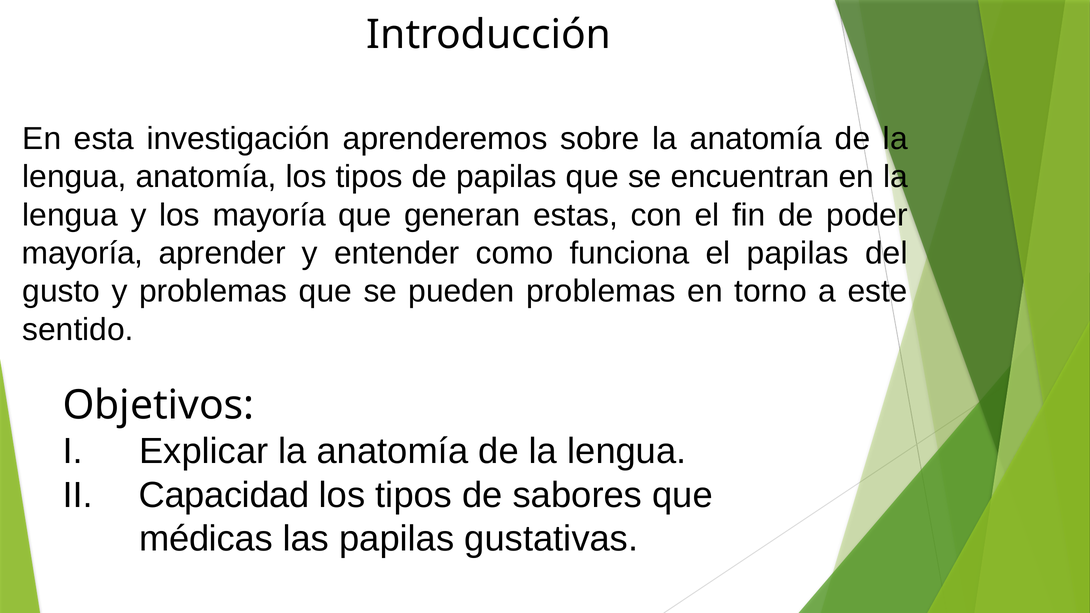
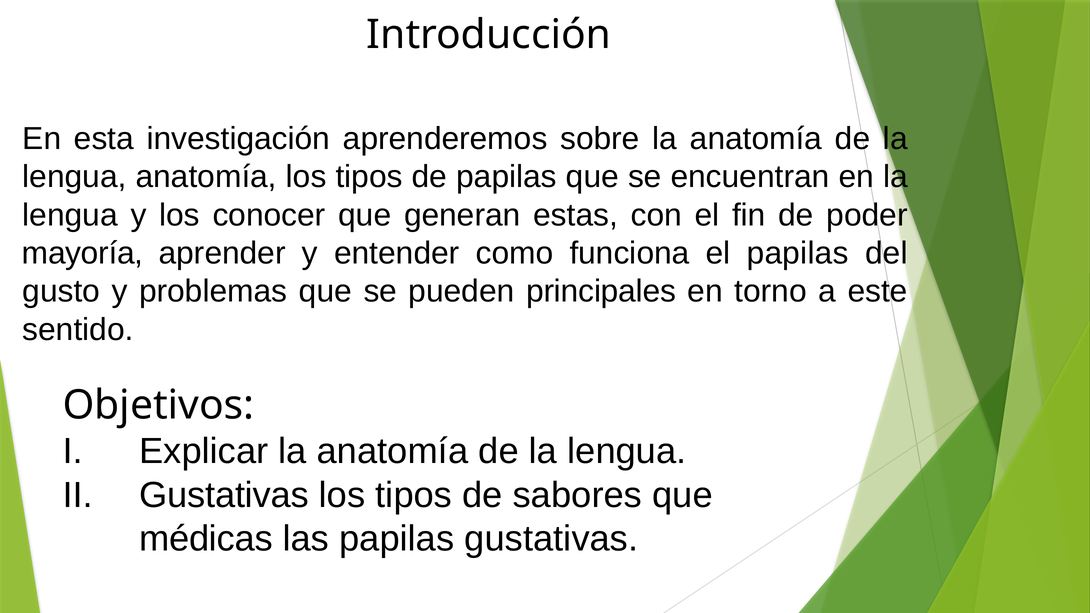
los mayoría: mayoría -> conocer
pueden problemas: problemas -> principales
Capacidad at (224, 495): Capacidad -> Gustativas
